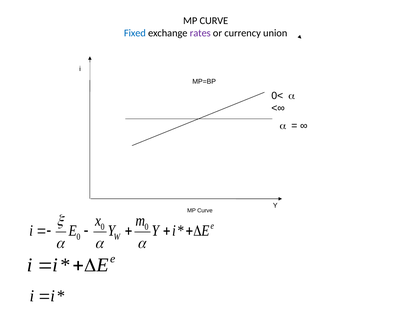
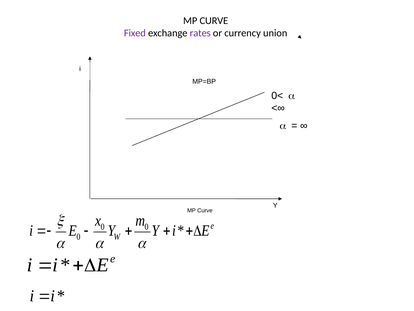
Fixed colour: blue -> purple
